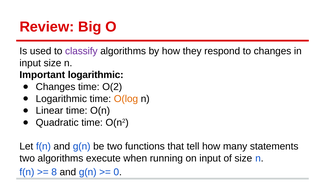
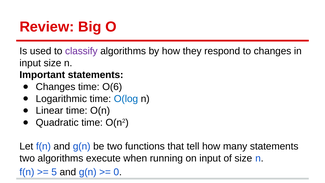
Important logarithmic: logarithmic -> statements
O(2: O(2 -> O(6
O(log colour: orange -> blue
8: 8 -> 5
